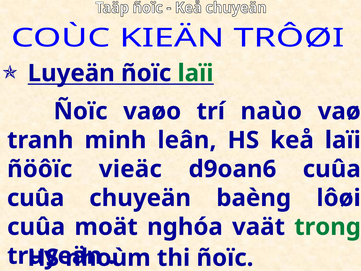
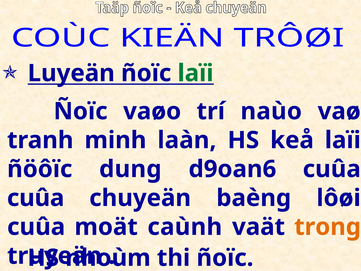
leân: leân -> laàn
vieäc: vieäc -> dung
nghóa: nghóa -> caùnh
trong colour: green -> orange
